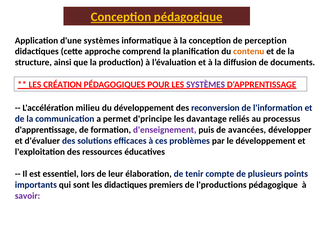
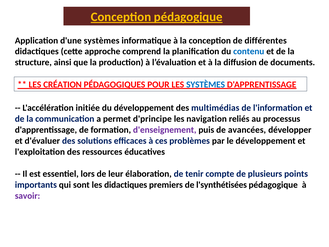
perception: perception -> différentes
contenu colour: orange -> blue
SYSTÈMES at (206, 84) colour: purple -> blue
milieu: milieu -> initiée
reconversion: reconversion -> multimédias
davantage: davantage -> navigation
l'productions: l'productions -> l'synthétisées
